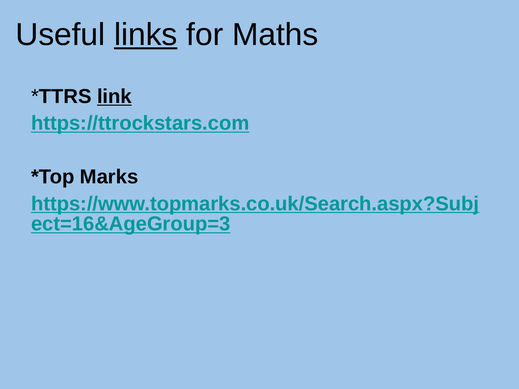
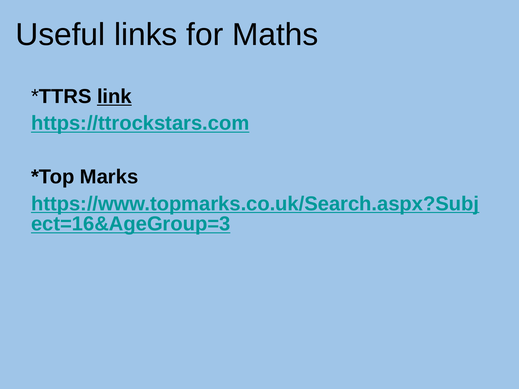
links underline: present -> none
